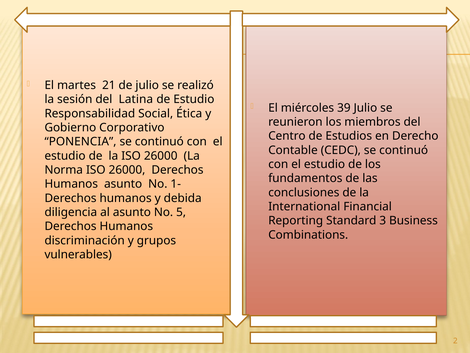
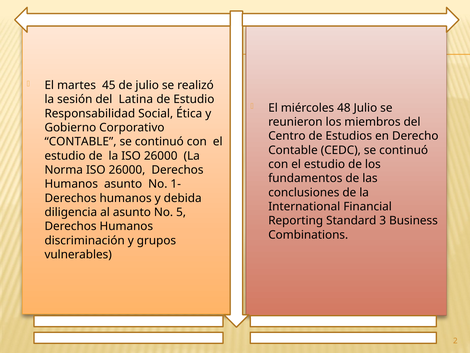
21: 21 -> 45
39: 39 -> 48
PONENCIA at (80, 142): PONENCIA -> CONTABLE
